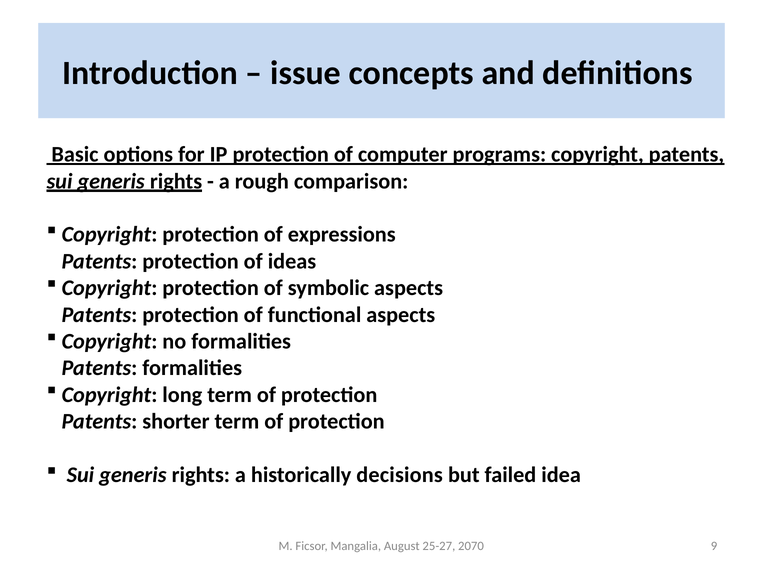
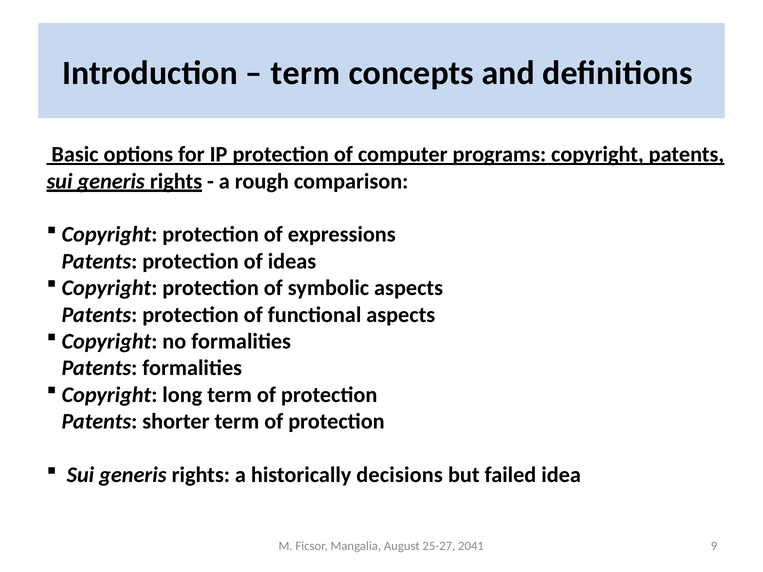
issue at (306, 73): issue -> term
2070: 2070 -> 2041
